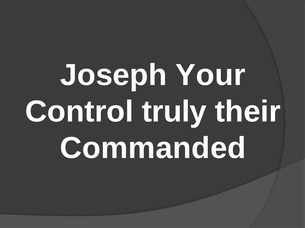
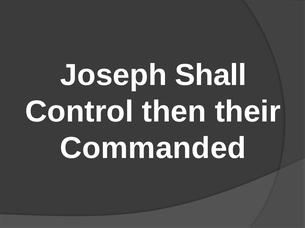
Your: Your -> Shall
truly: truly -> then
